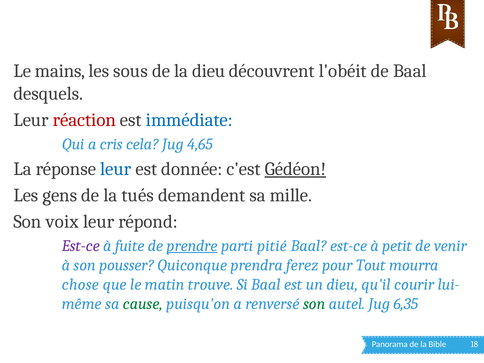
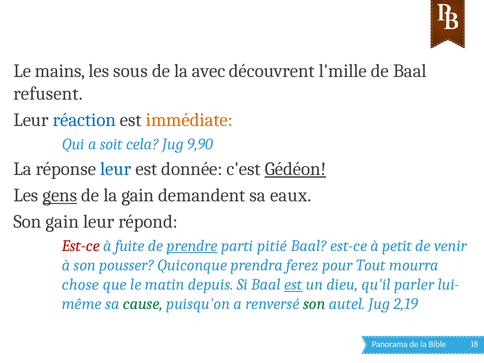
la dieu: dieu -> avec
l'obéit: l'obéit -> l'mille
desquels: desquels -> refusent
réaction colour: red -> blue
immédiate colour: blue -> orange
cris: cris -> soit
4,65: 4,65 -> 9,90
gens underline: none -> present
la tués: tués -> gain
mille: mille -> eaux
Son voix: voix -> gain
Est-ce at (81, 246) colour: purple -> red
trouve: trouve -> depuis
est at (293, 284) underline: none -> present
courir: courir -> parler
6,35: 6,35 -> 2,19
